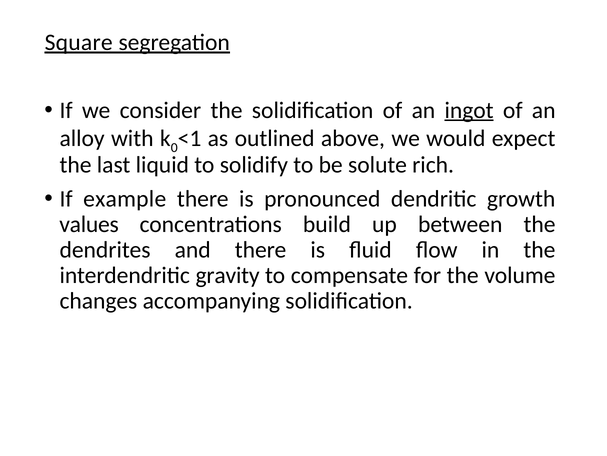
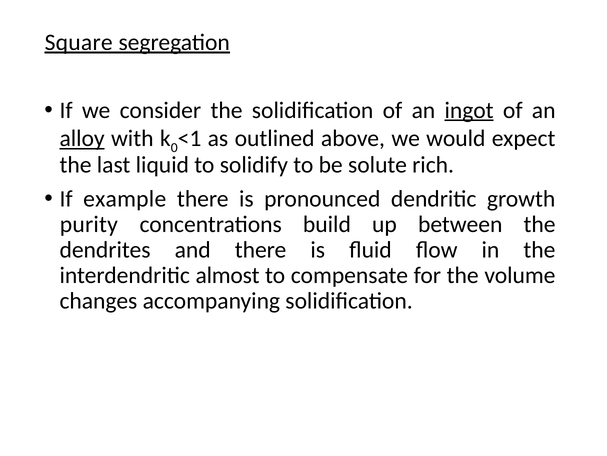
alloy underline: none -> present
values: values -> purity
gravity: gravity -> almost
